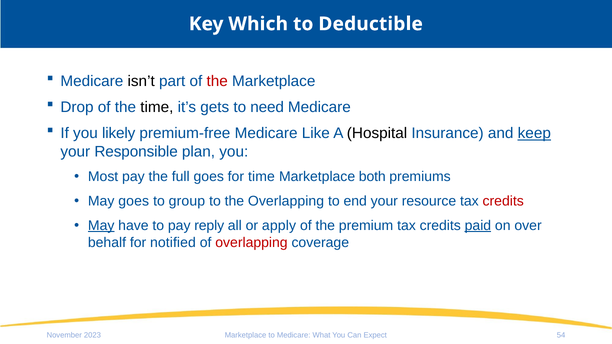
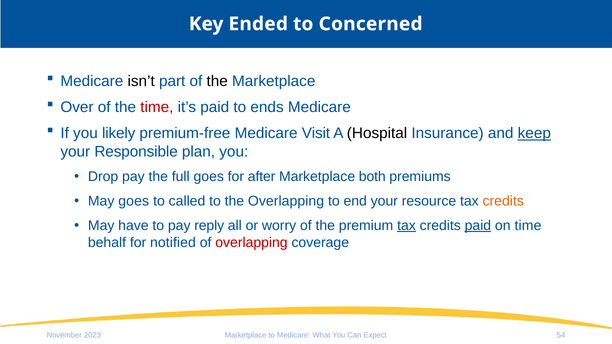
Which: Which -> Ended
Deductible: Deductible -> Concerned
the at (217, 81) colour: red -> black
Drop: Drop -> Over
time at (157, 107) colour: black -> red
it’s gets: gets -> paid
need: need -> ends
Like: Like -> Visit
Most: Most -> Drop
for time: time -> after
group: group -> called
credits at (503, 201) colour: red -> orange
May at (101, 226) underline: present -> none
apply: apply -> worry
tax at (406, 226) underline: none -> present
on over: over -> time
